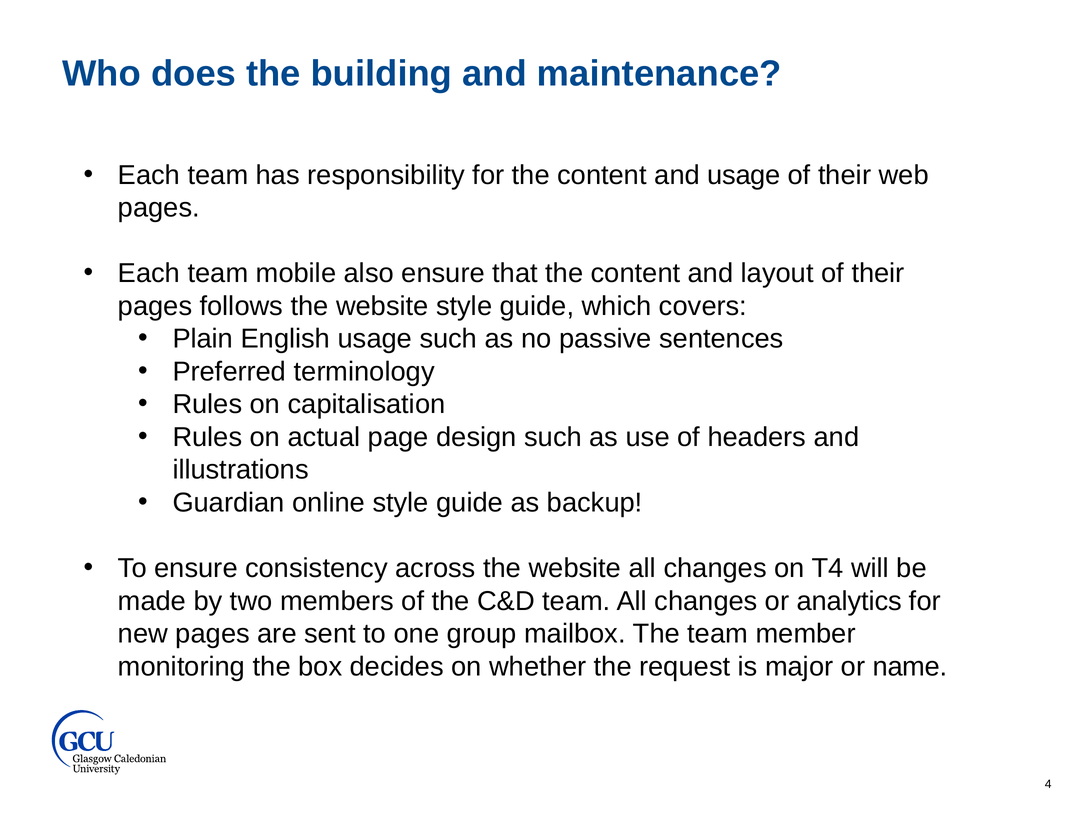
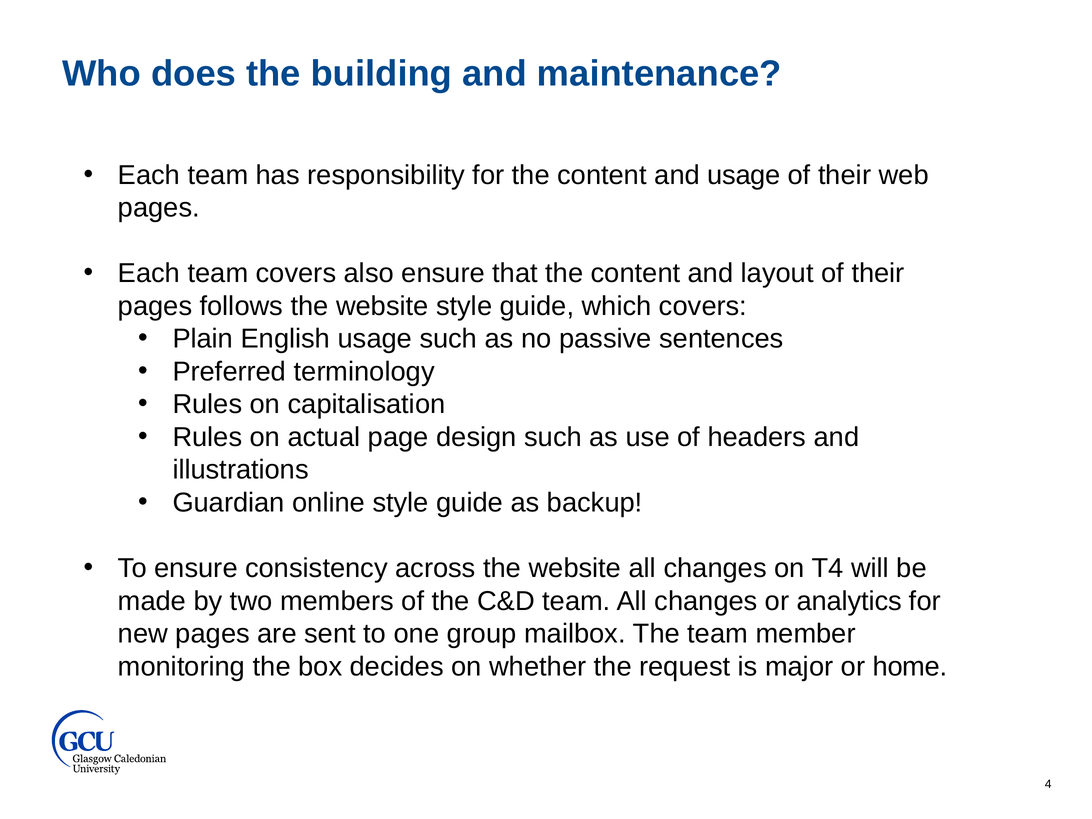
team mobile: mobile -> covers
name: name -> home
